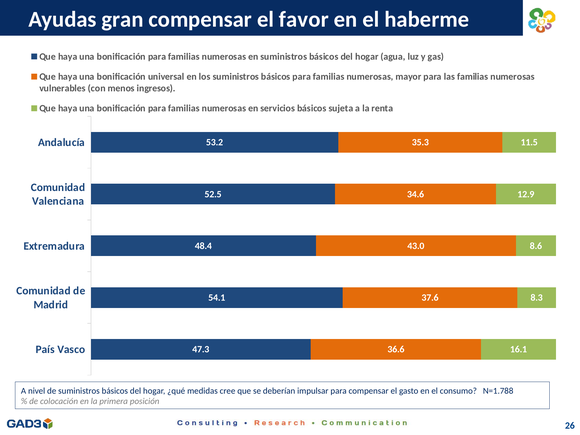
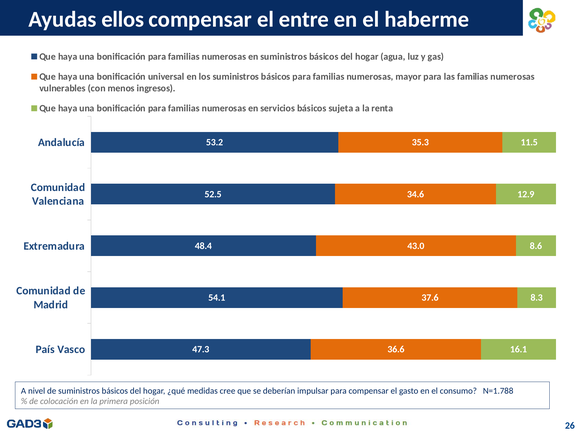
gran: gran -> ellos
favor: favor -> entre
